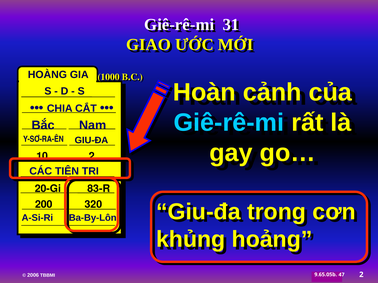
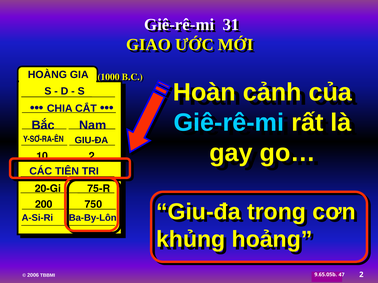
83-R: 83-R -> 75-R
320: 320 -> 750
